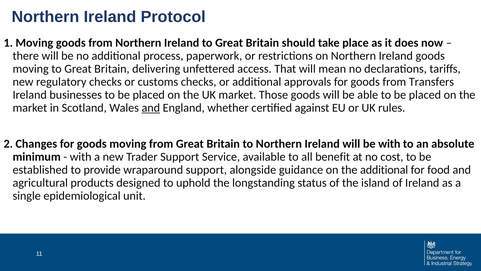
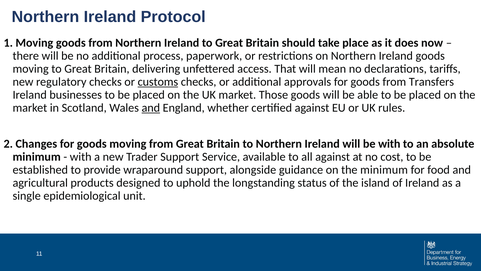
customs underline: none -> present
all benefit: benefit -> against
the additional: additional -> minimum
